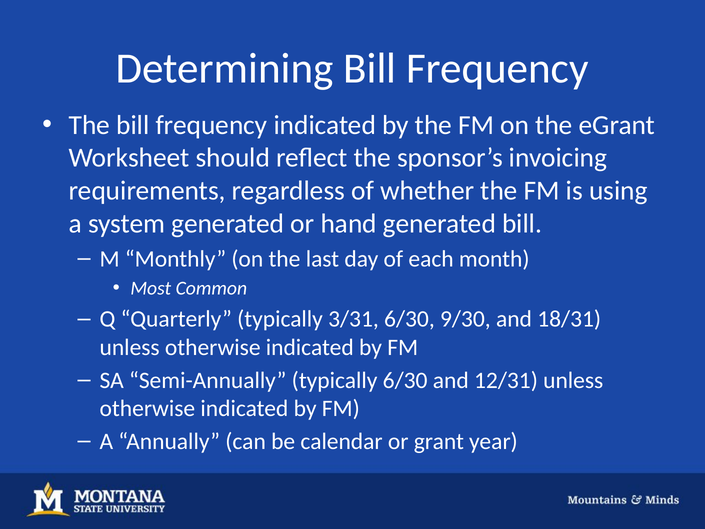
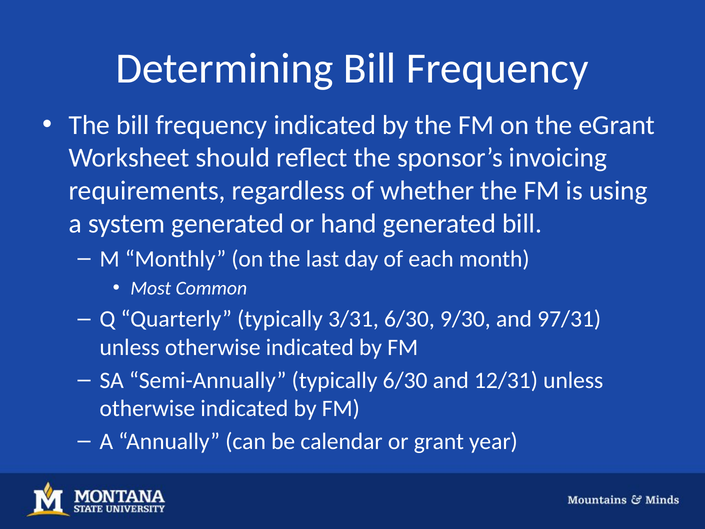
18/31: 18/31 -> 97/31
